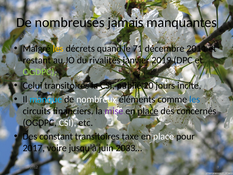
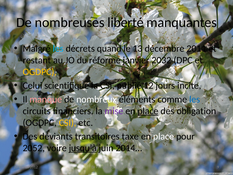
jamais: jamais -> liberté
les at (58, 48) colour: yellow -> light blue
71: 71 -> 13
rivalités: rivalités -> réforme
2019: 2019 -> 2032
OGDPC at (40, 72) colour: light green -> yellow
Celui transitoires: transitoires -> scientifique
20: 20 -> 12
manque colour: light blue -> pink
concernés: concernés -> obligation
CSI at (68, 122) colour: white -> yellow
constant: constant -> déviants
2017: 2017 -> 2052
jusqu’à underline: none -> present
2033…: 2033… -> 2014…
